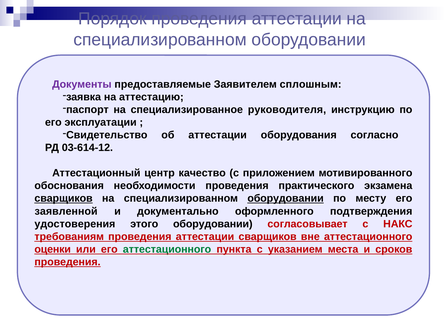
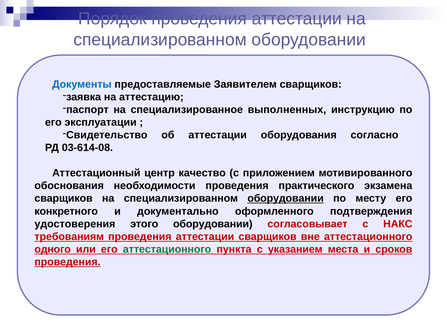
Документы colour: purple -> blue
Заявителем сплошным: сплошным -> сварщиков
руководителя: руководителя -> выполненных
03-614-12: 03-614-12 -> 03-614-08
сварщиков at (64, 198) underline: present -> none
заявленной: заявленной -> конкретного
оценки: оценки -> одного
